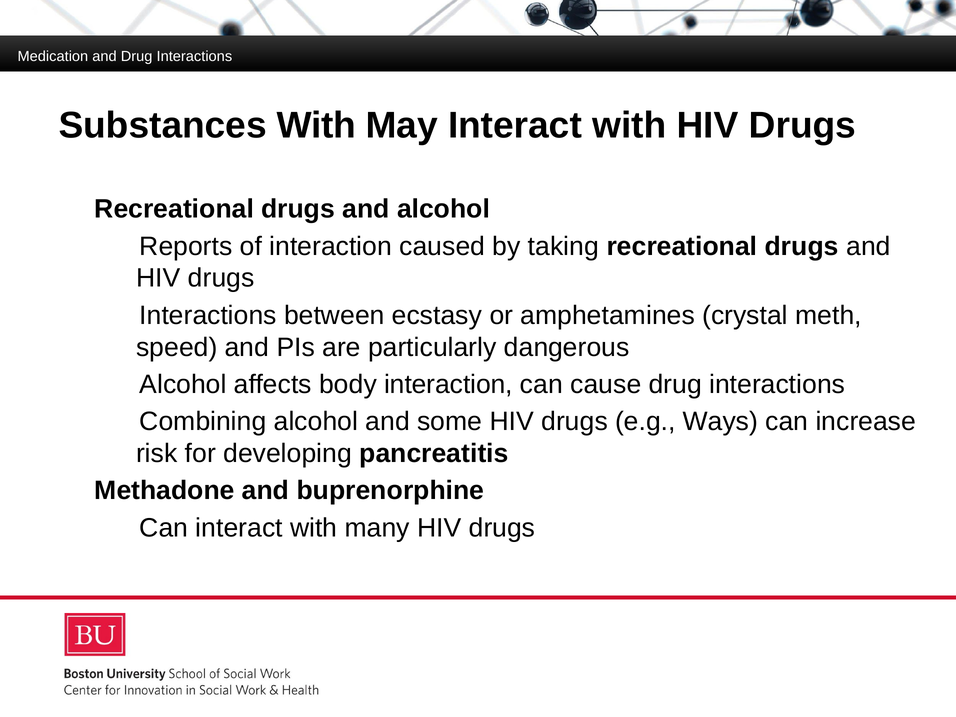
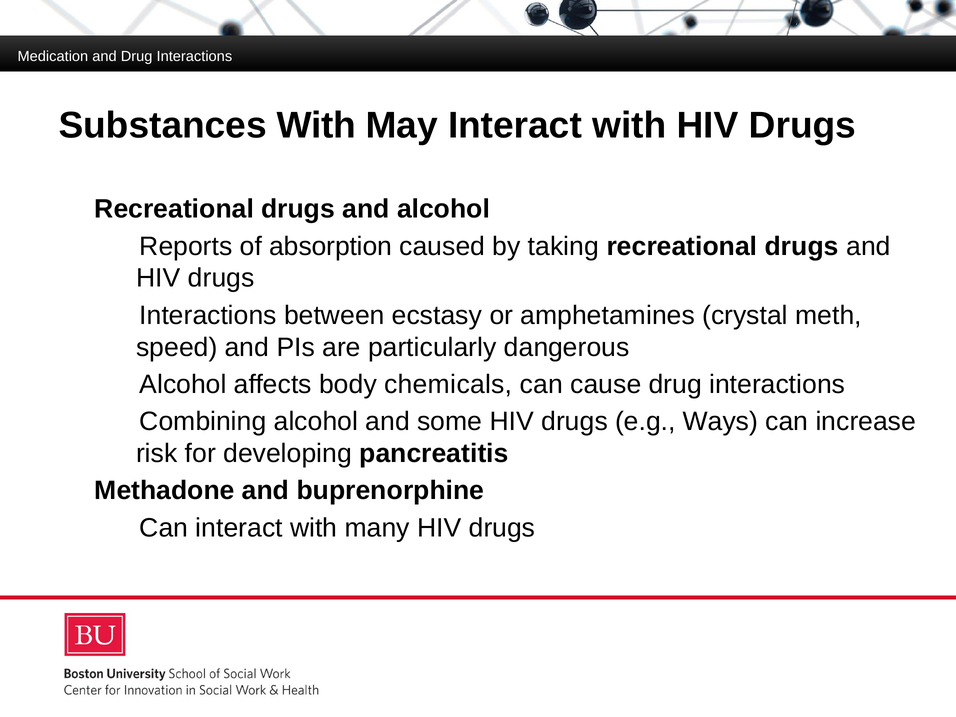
of interaction: interaction -> absorption
body interaction: interaction -> chemicals
